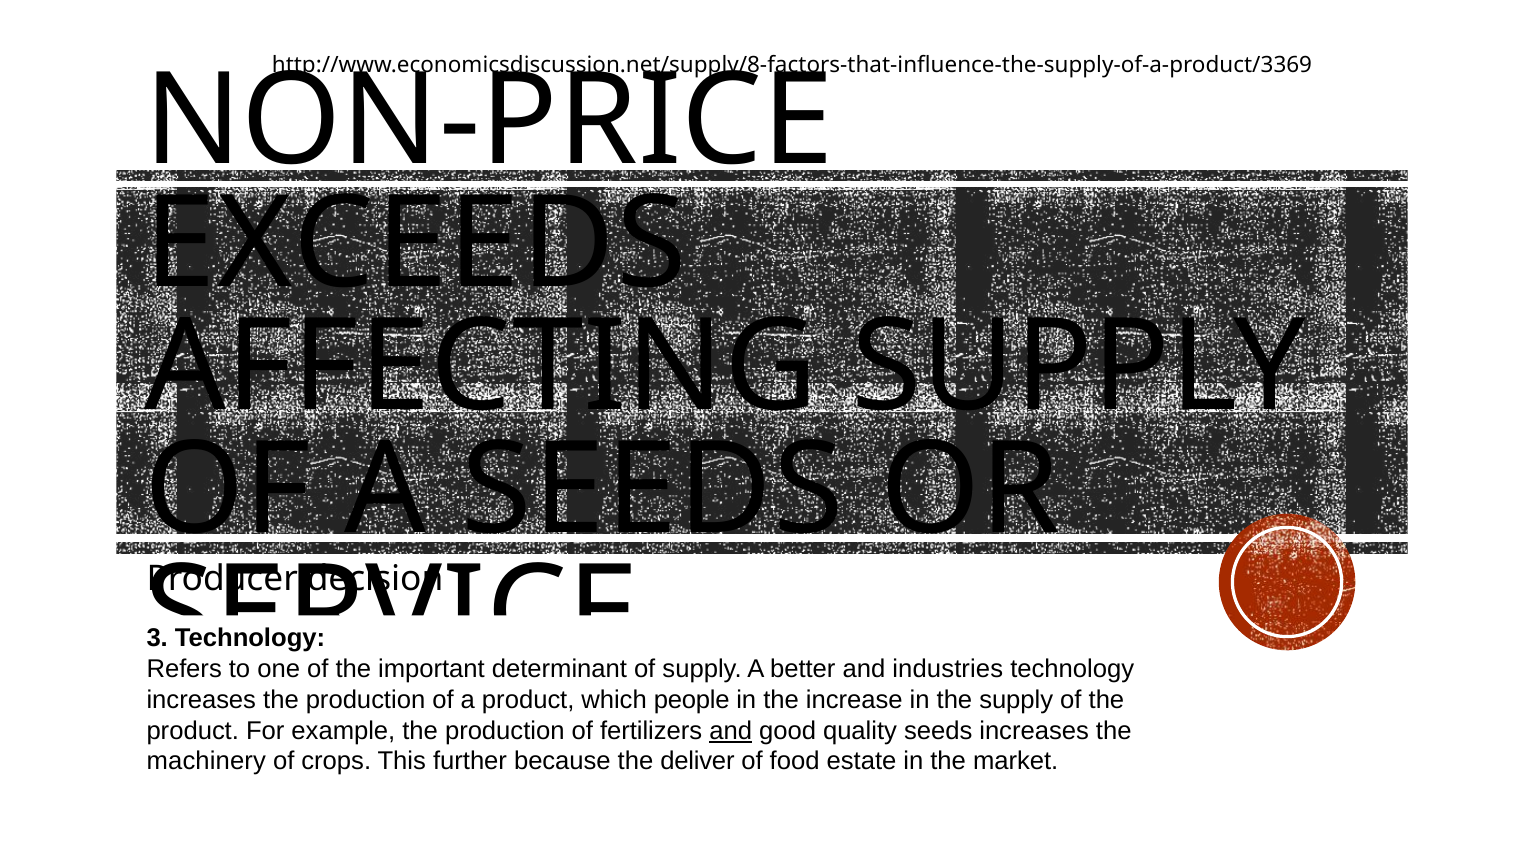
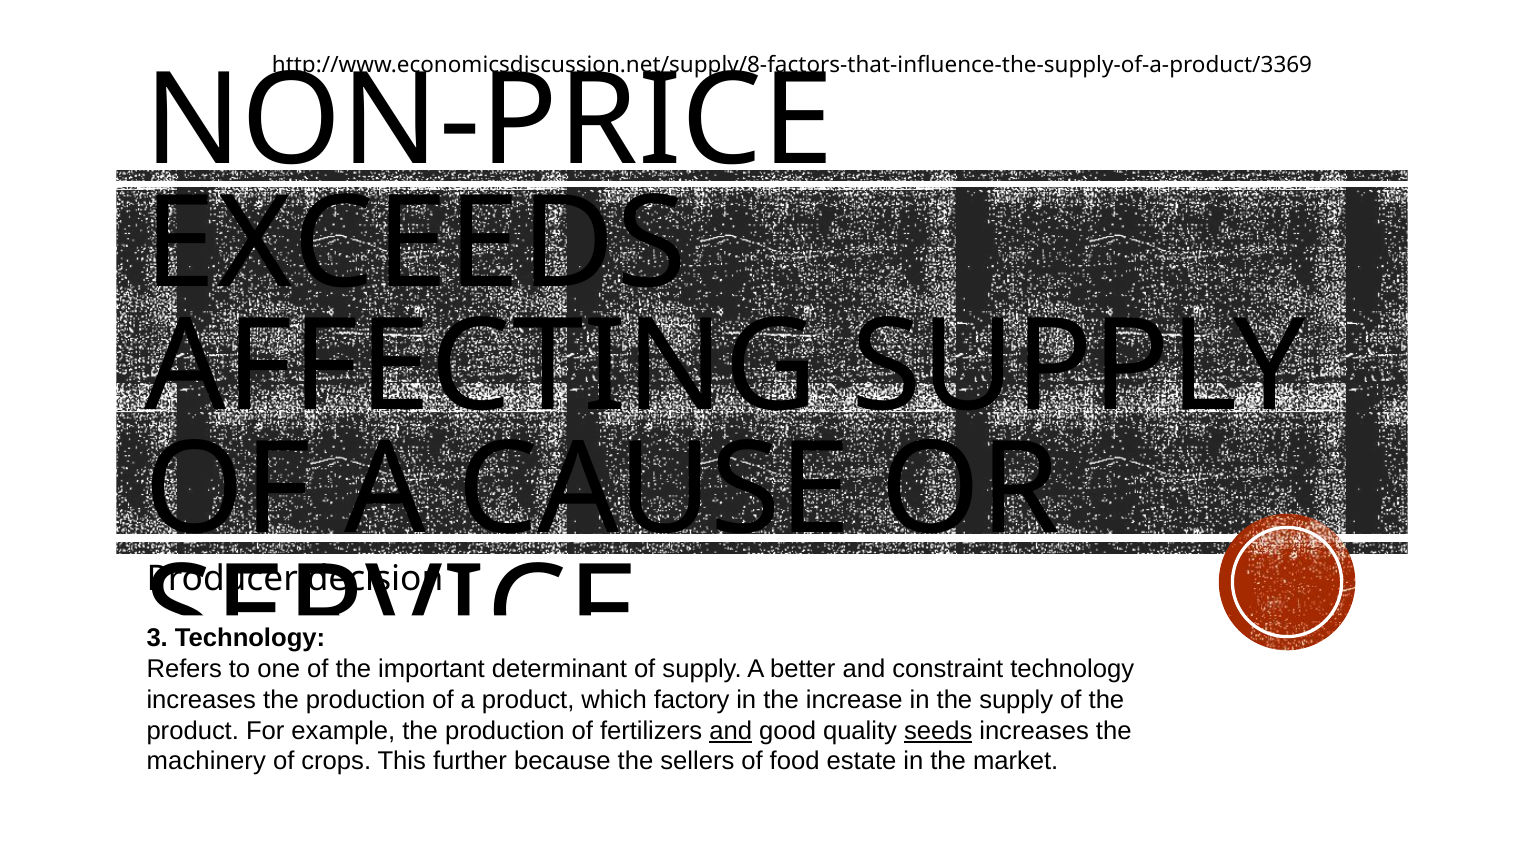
A SEEDS: SEEDS -> CAUSE
industries: industries -> constraint
people: people -> factory
seeds at (938, 731) underline: none -> present
deliver: deliver -> sellers
